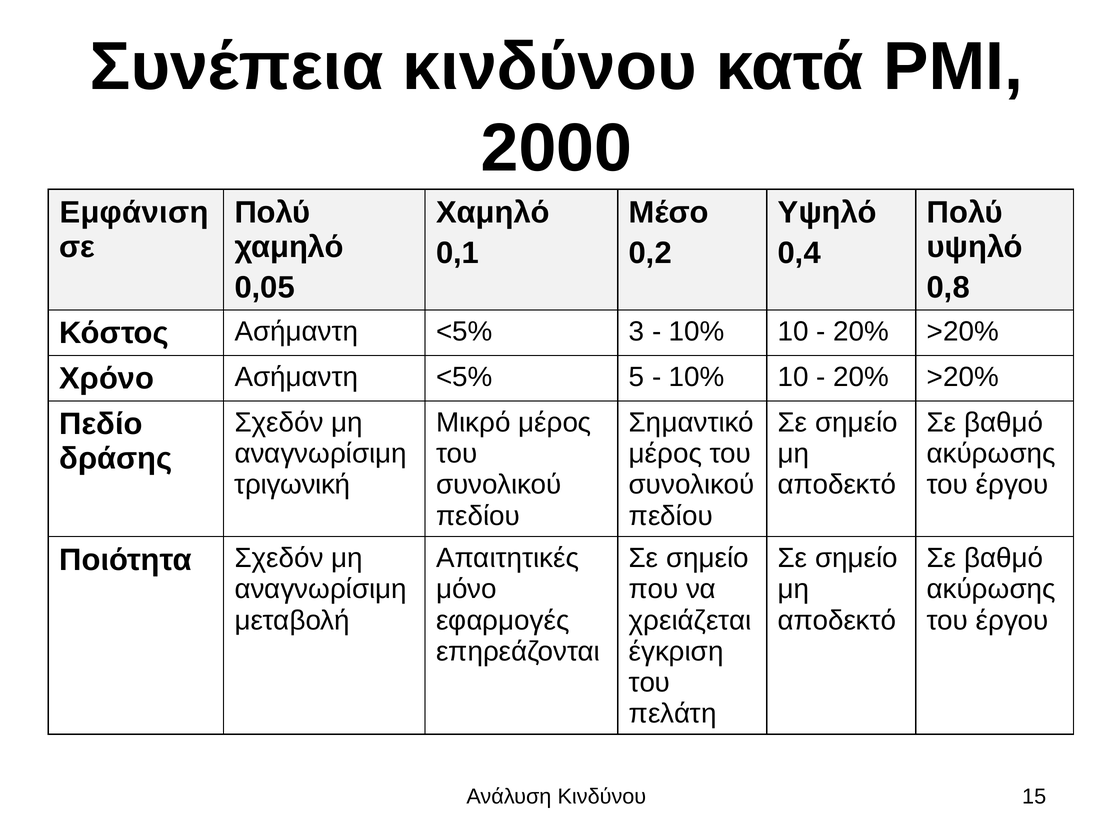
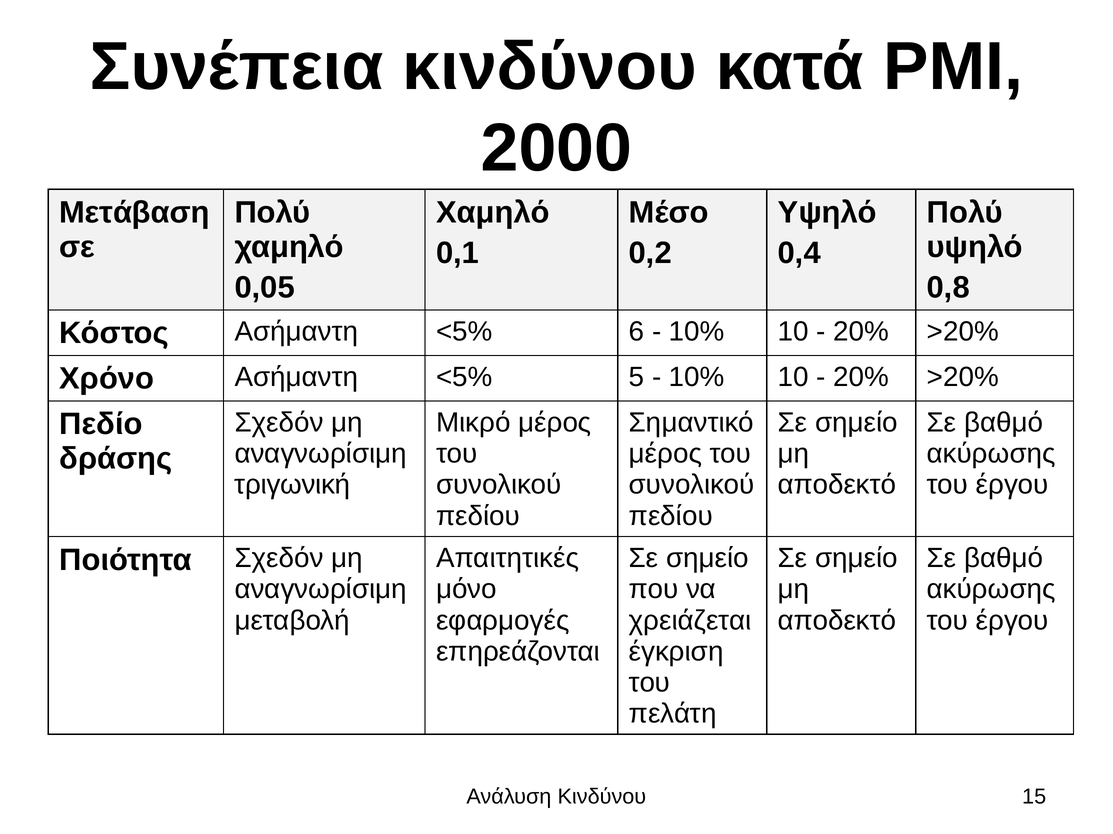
Εμφάνιση: Εμφάνιση -> Μετάβαση
3: 3 -> 6
